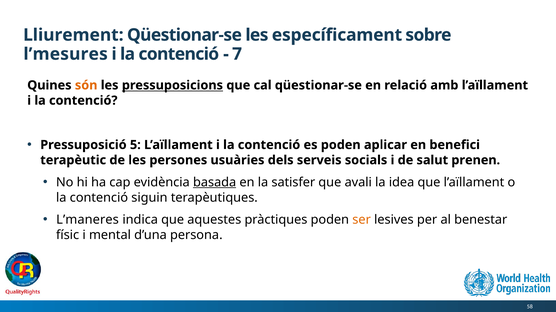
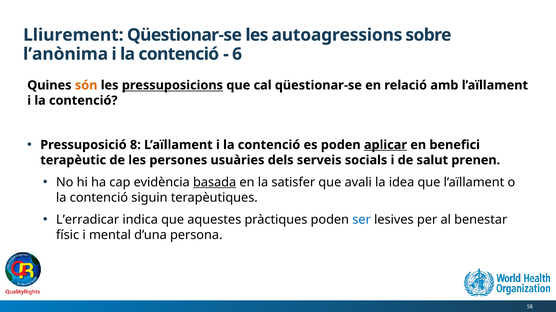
específicament: específicament -> autoagressions
l’mesures: l’mesures -> l’anònima
7: 7 -> 6
5: 5 -> 8
aplicar underline: none -> present
L’maneres: L’maneres -> L’erradicar
ser colour: orange -> blue
